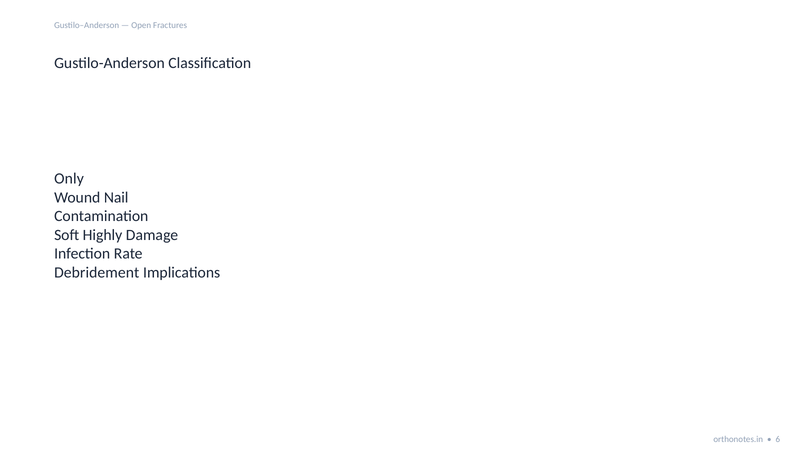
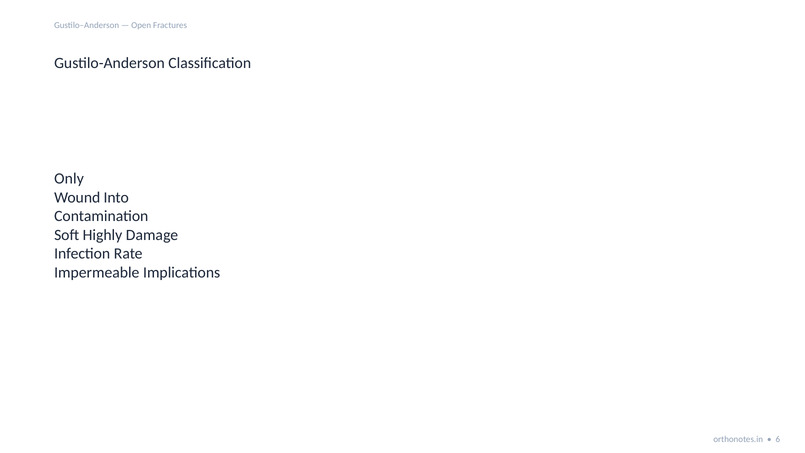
Nail: Nail -> Into
Debridement: Debridement -> Impermeable
